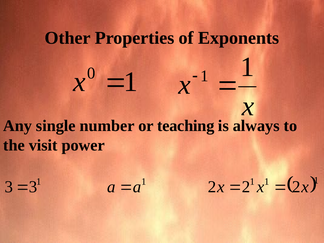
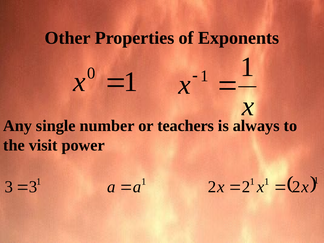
teaching: teaching -> teachers
